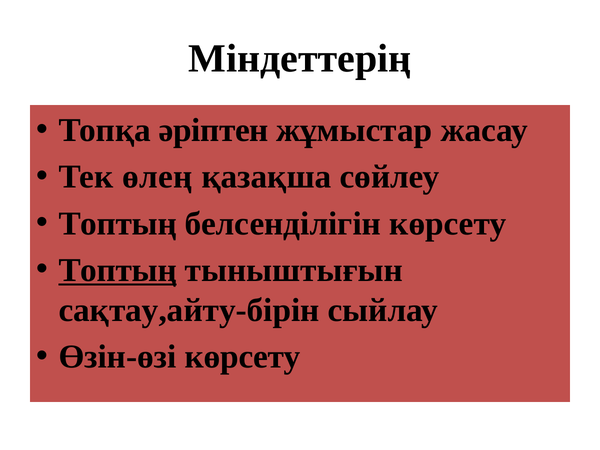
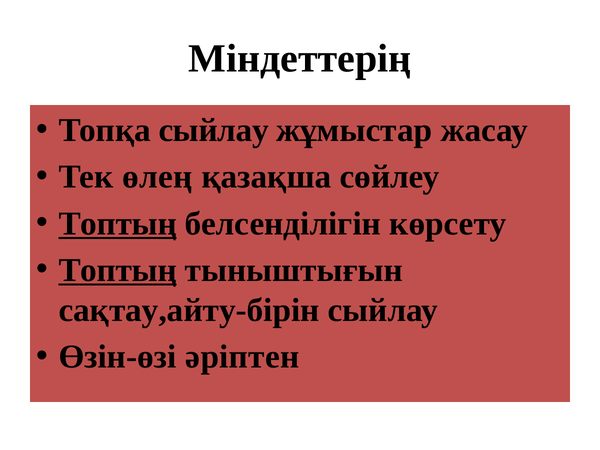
Топқа әріптен: әріптен -> сыйлау
Топтың at (118, 224) underline: none -> present
Өзін-өзі көрсету: көрсету -> әріптен
